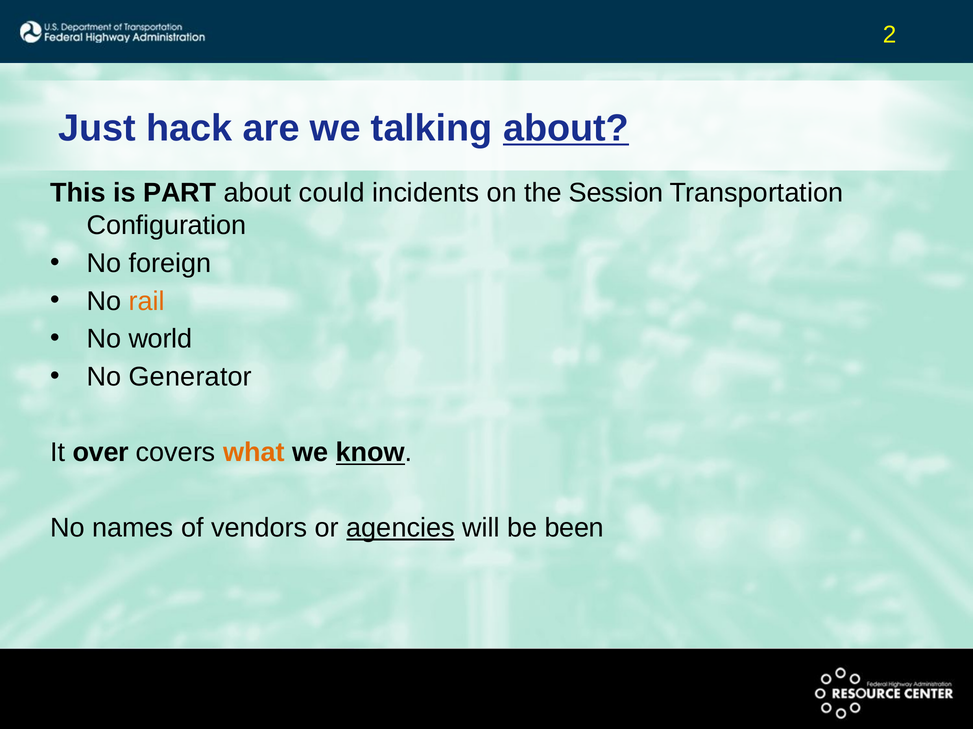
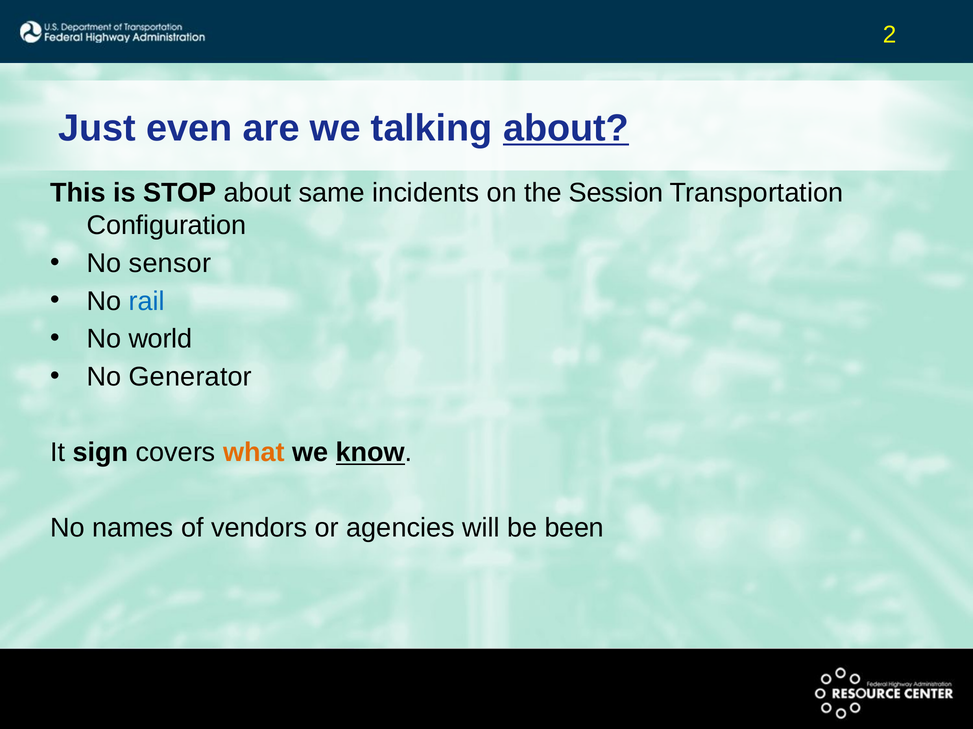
hack: hack -> even
PART: PART -> STOP
could: could -> same
foreign: foreign -> sensor
rail colour: orange -> blue
over: over -> sign
agencies underline: present -> none
